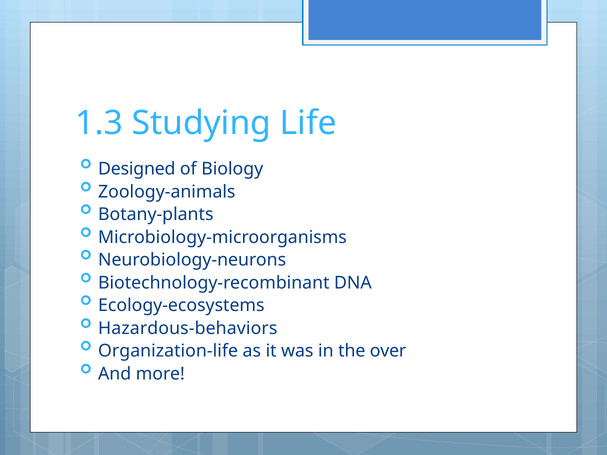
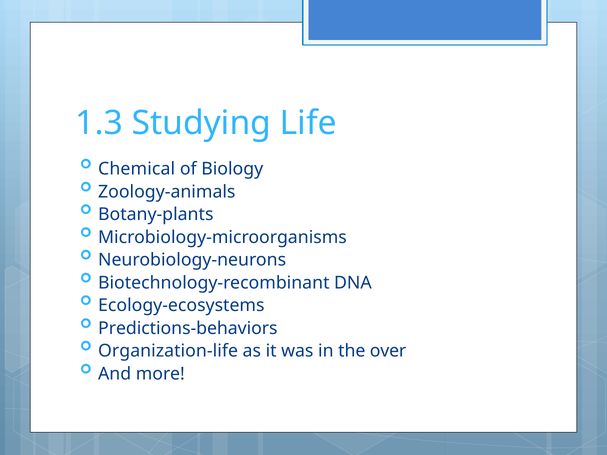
Designed: Designed -> Chemical
Hazardous-behaviors: Hazardous-behaviors -> Predictions-behaviors
